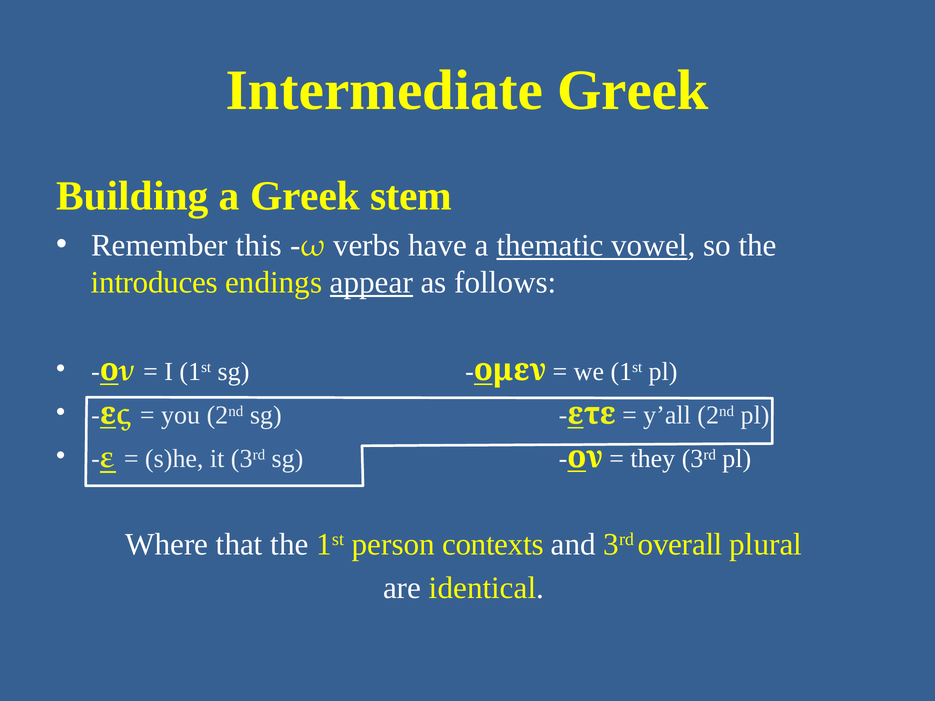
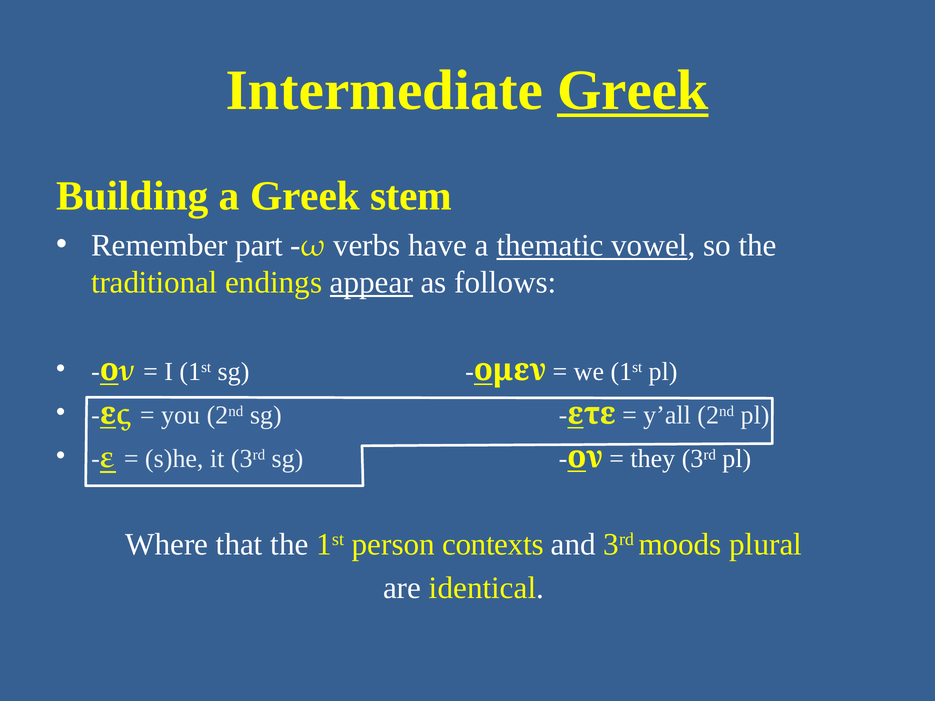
Greek at (633, 91) underline: none -> present
this: this -> part
introduces: introduces -> traditional
overall: overall -> moods
